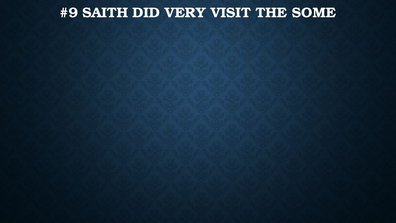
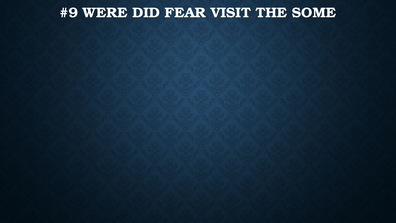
SAITH: SAITH -> WERE
VERY: VERY -> FEAR
